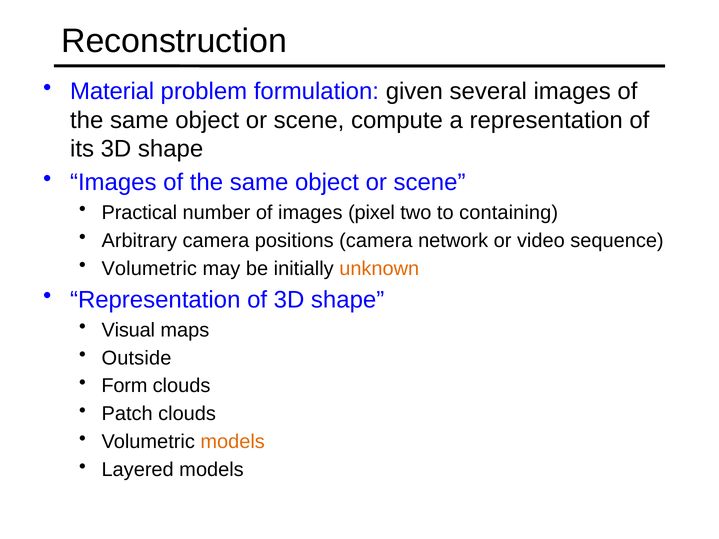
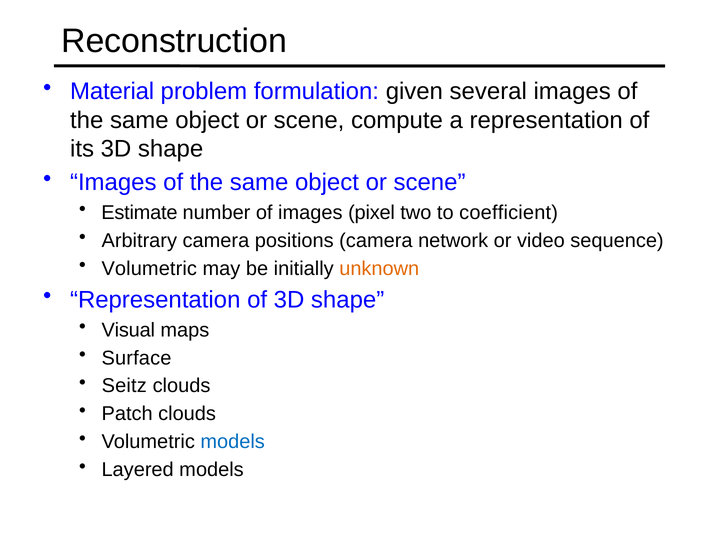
Practical: Practical -> Estimate
containing: containing -> coefficient
Outside: Outside -> Surface
Form: Form -> Seitz
models at (233, 442) colour: orange -> blue
